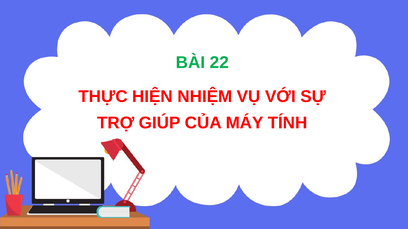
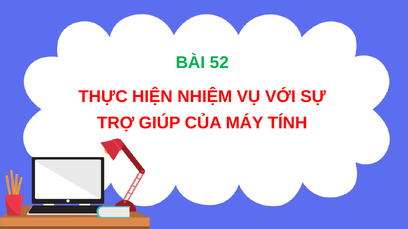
22: 22 -> 52
